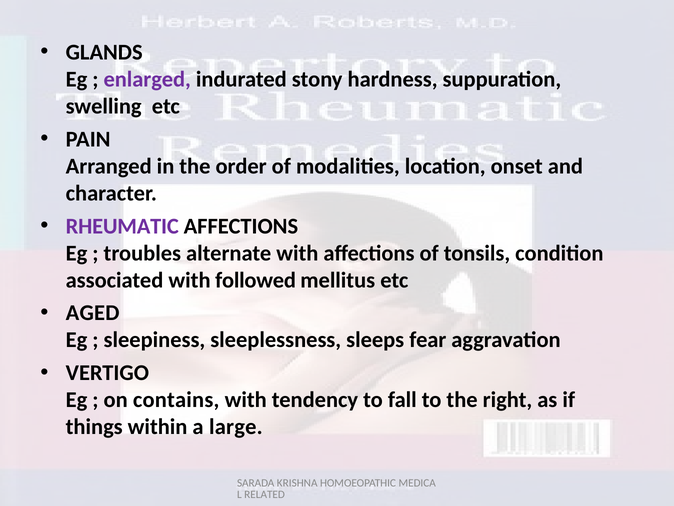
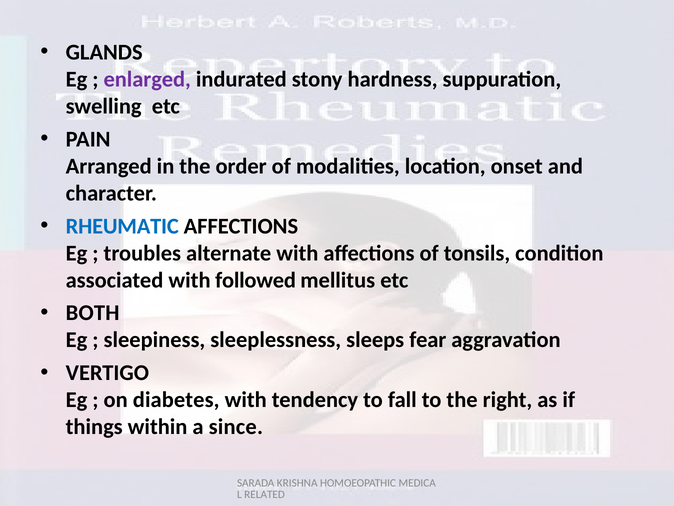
RHEUMATIC colour: purple -> blue
AGED: AGED -> BOTH
contains: contains -> diabetes
large: large -> since
